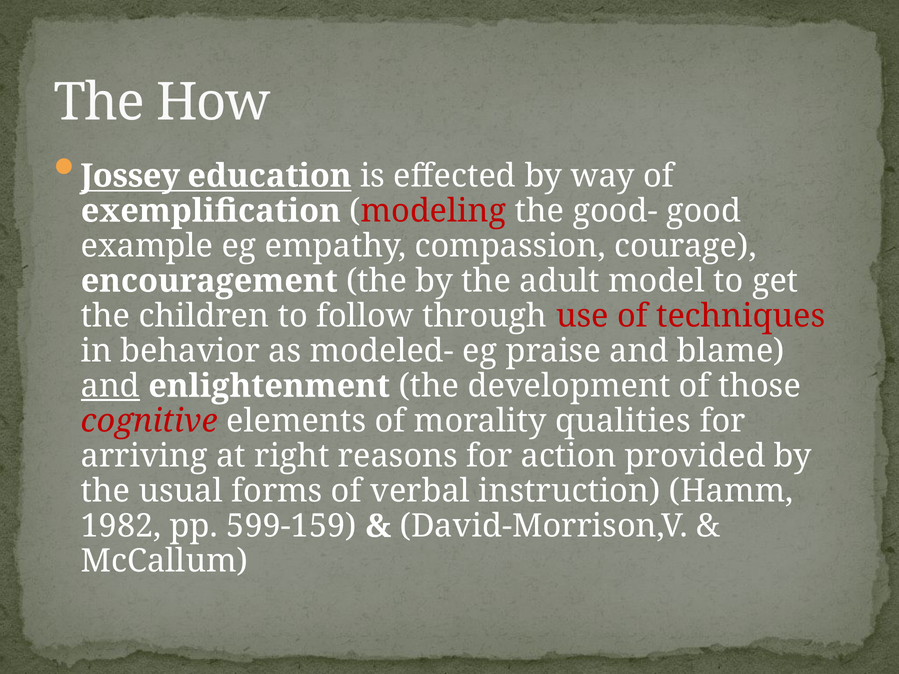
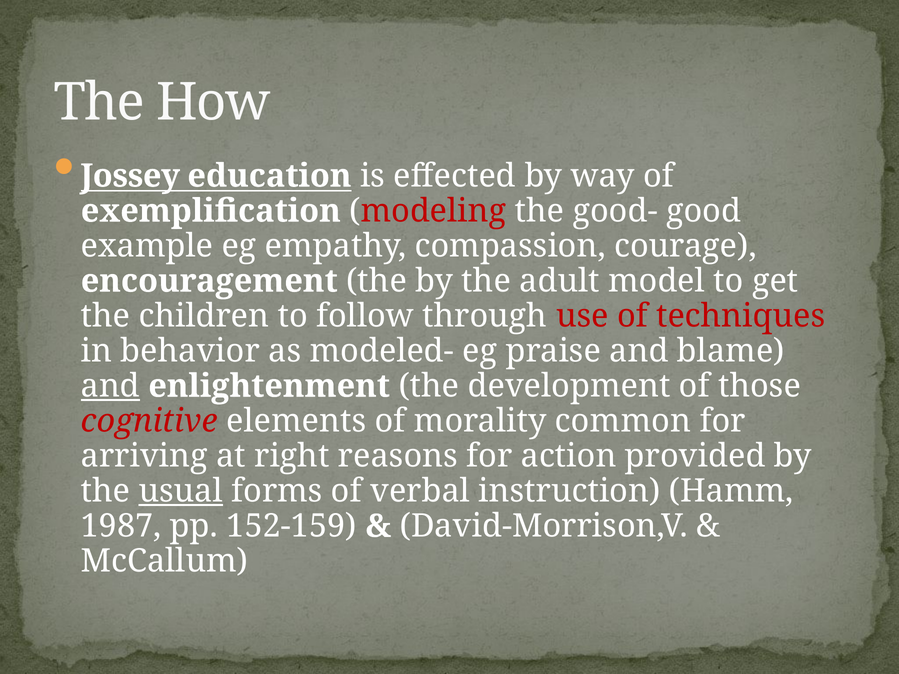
qualities: qualities -> common
usual underline: none -> present
1982: 1982 -> 1987
599-159: 599-159 -> 152-159
